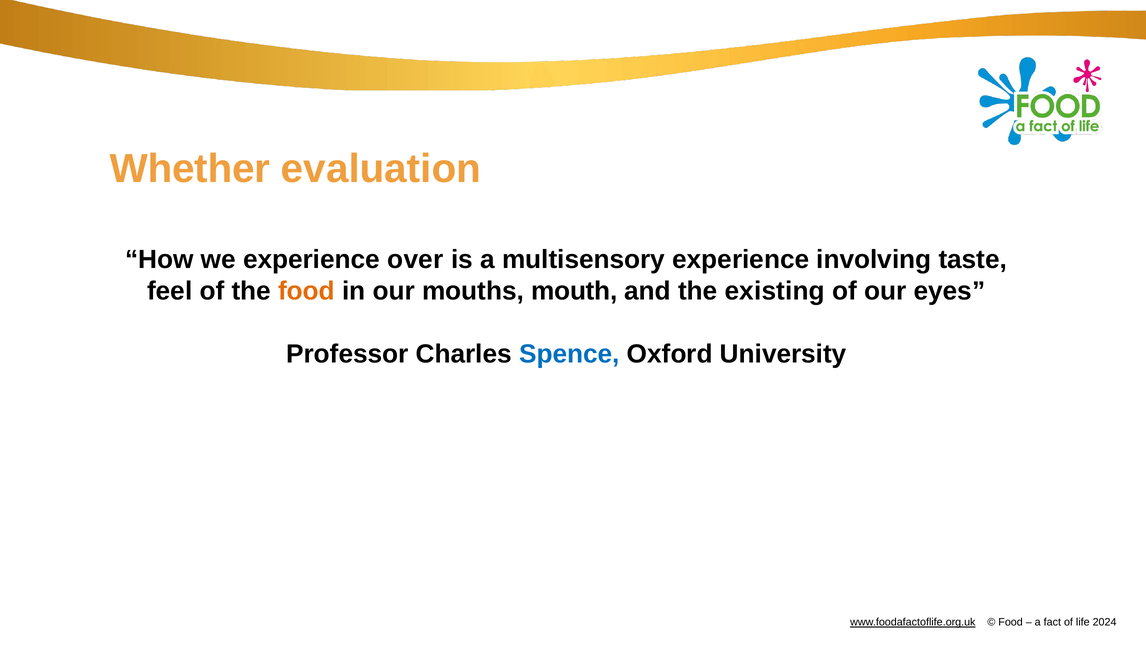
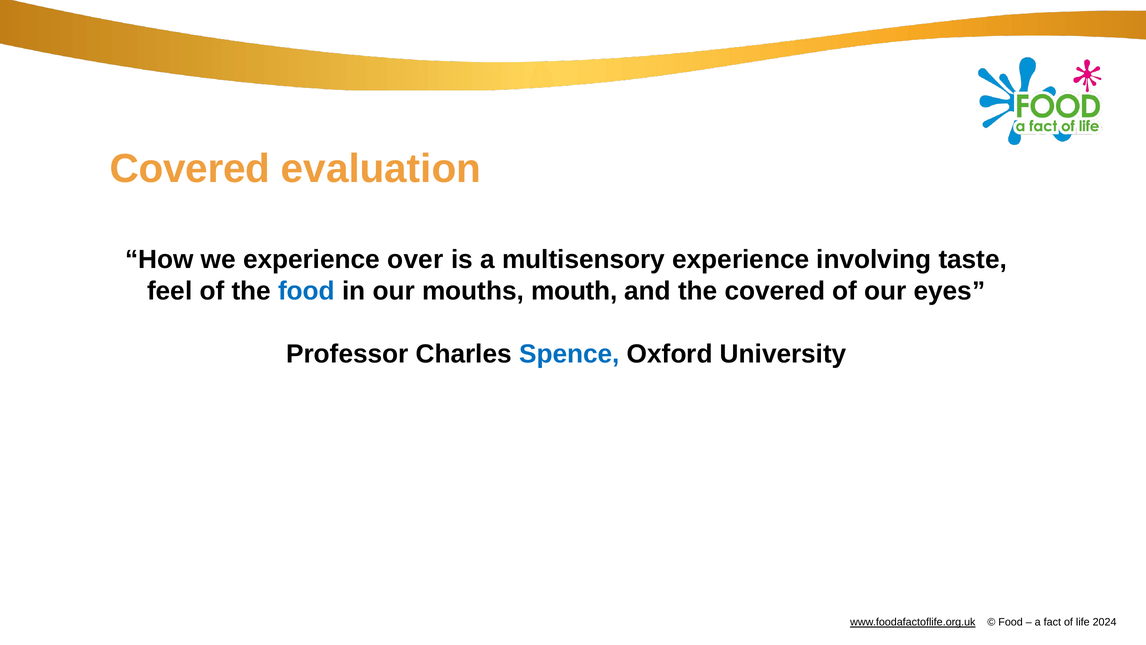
Whether at (190, 169): Whether -> Covered
food at (307, 291) colour: orange -> blue
the existing: existing -> covered
